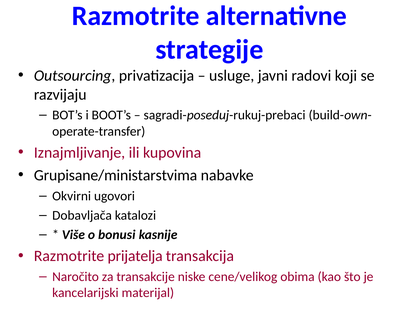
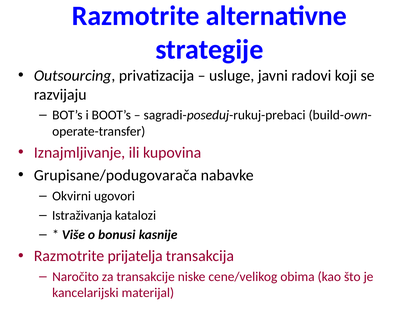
Grupisane/ministarstvima: Grupisane/ministarstvima -> Grupisane/podugovarača
Dobavljača: Dobavljača -> Istraživanja
